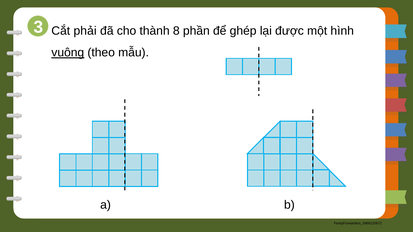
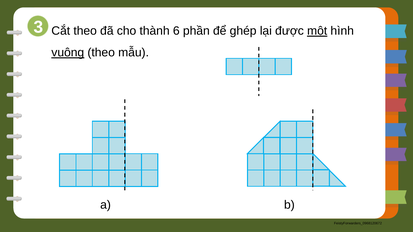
Cắt phải: phải -> theo
8: 8 -> 6
một underline: none -> present
